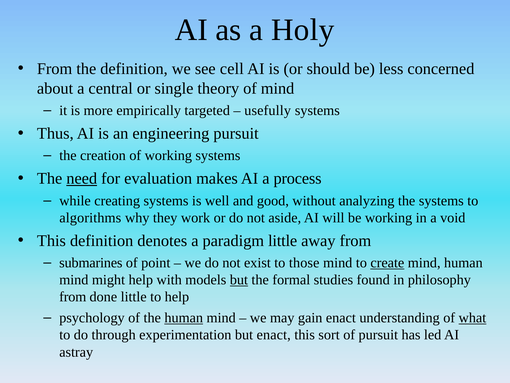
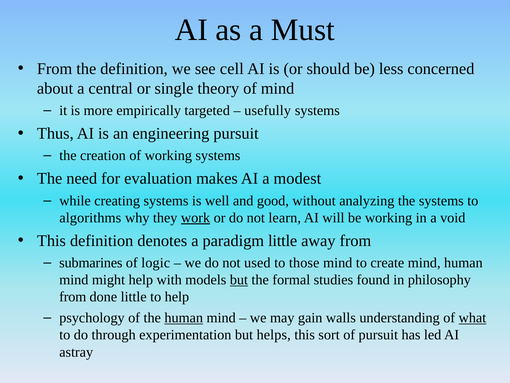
Holy: Holy -> Must
need underline: present -> none
process: process -> modest
work underline: none -> present
aside: aside -> learn
point: point -> logic
exist: exist -> used
create underline: present -> none
gain enact: enact -> walls
but enact: enact -> helps
